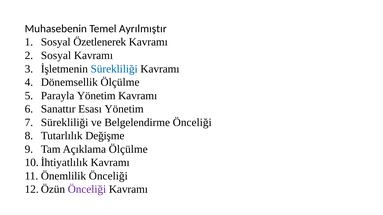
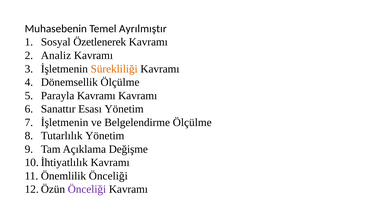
Sosyal at (56, 56): Sosyal -> Analiz
Sürekliliği at (114, 69) colour: blue -> orange
Parayla Yönetim: Yönetim -> Kavramı
Sürekliliği at (65, 123): Sürekliliği -> İşletmenin
Belgelendirme Önceliği: Önceliği -> Ölçülme
Tutarlılık Değişme: Değişme -> Yönetim
Açıklama Ölçülme: Ölçülme -> Değişme
